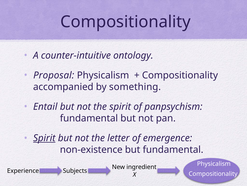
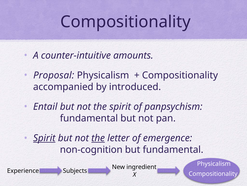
ontology: ontology -> amounts
something: something -> introduced
the at (98, 138) underline: none -> present
non-existence: non-existence -> non-cognition
